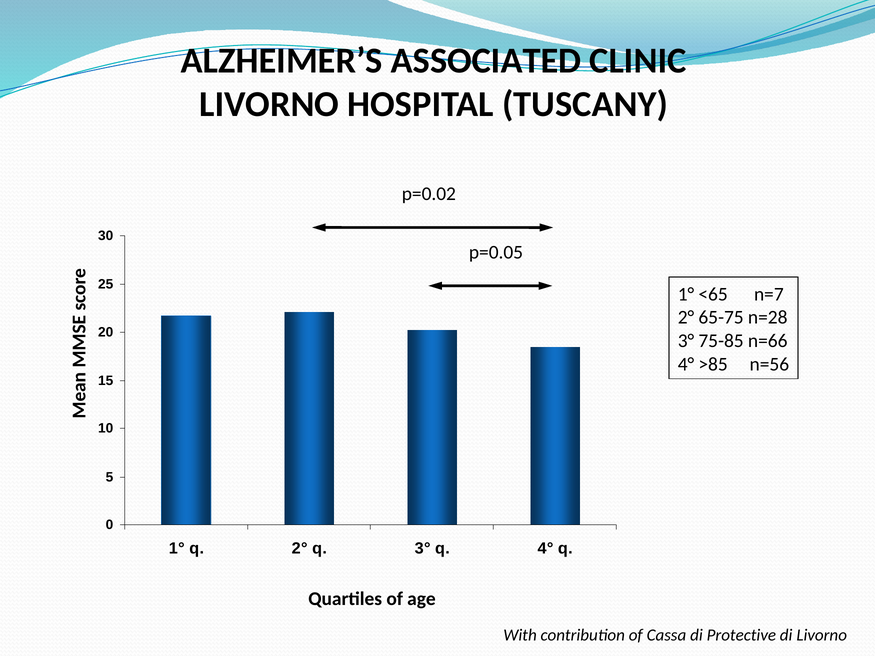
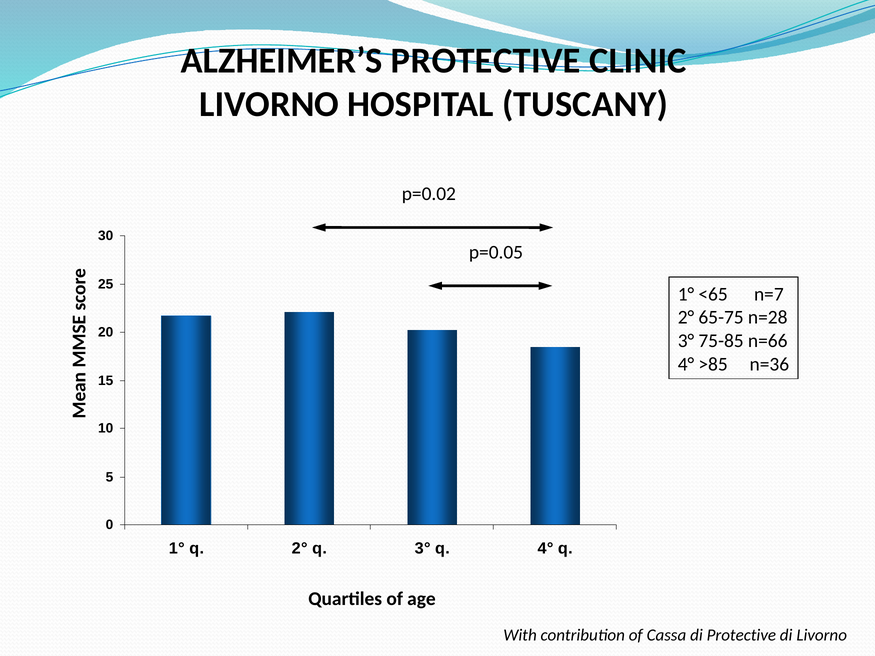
ALZHEIMER’S ASSOCIATED: ASSOCIATED -> PROTECTIVE
n=56: n=56 -> n=36
